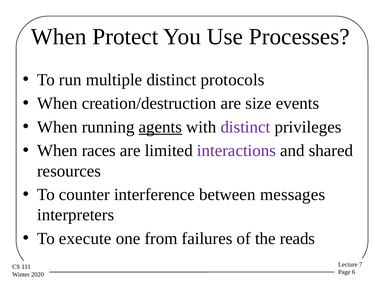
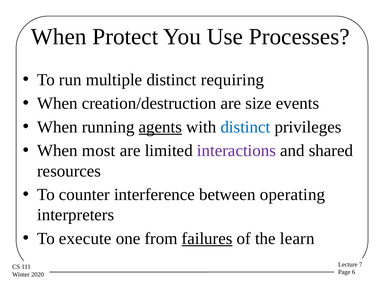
protocols: protocols -> requiring
distinct at (245, 127) colour: purple -> blue
races: races -> most
messages: messages -> operating
failures underline: none -> present
reads: reads -> learn
